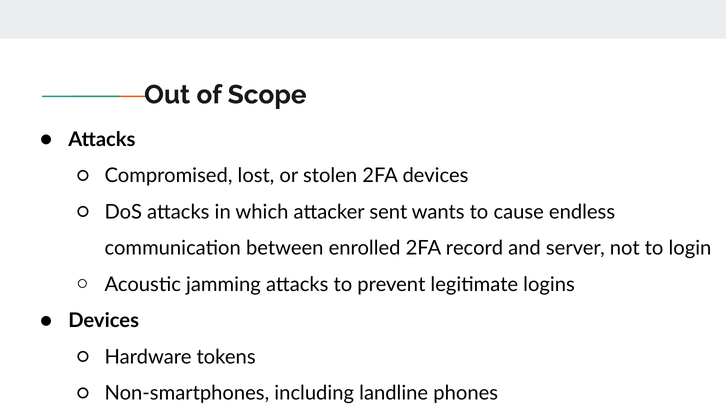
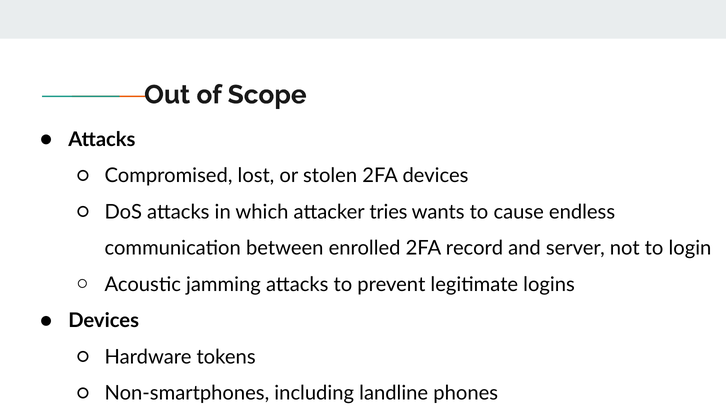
sent: sent -> tries
